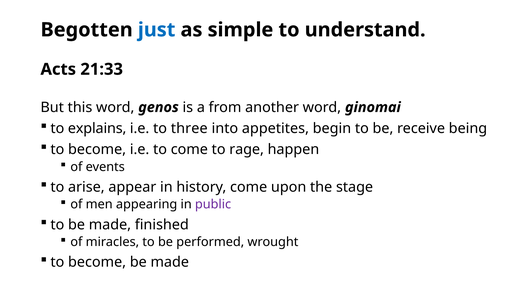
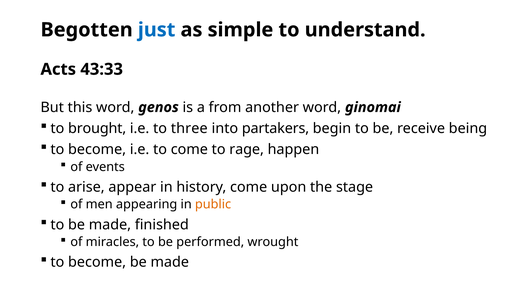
21:33: 21:33 -> 43:33
explains: explains -> brought
appetites: appetites -> partakers
public colour: purple -> orange
